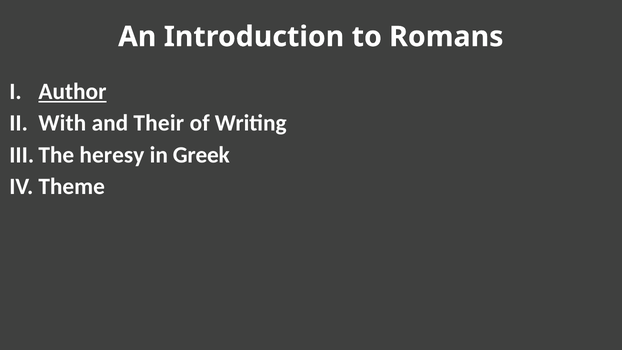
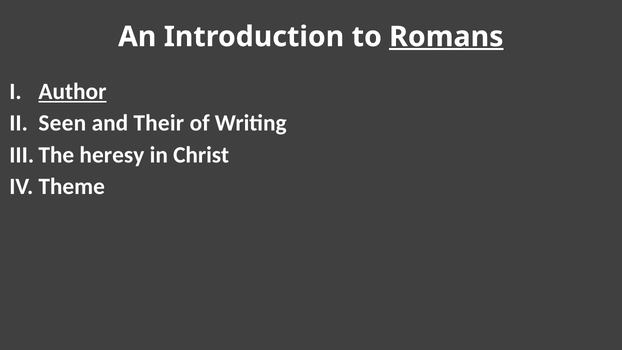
Romans underline: none -> present
With: With -> Seen
Greek: Greek -> Christ
